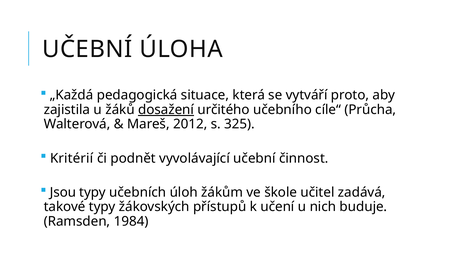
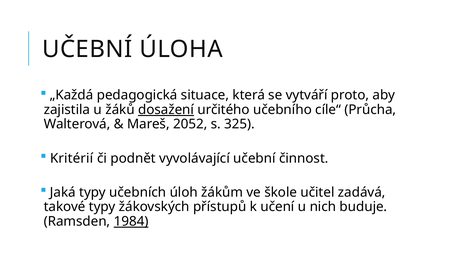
2012: 2012 -> 2052
Jsou: Jsou -> Jaká
1984 underline: none -> present
